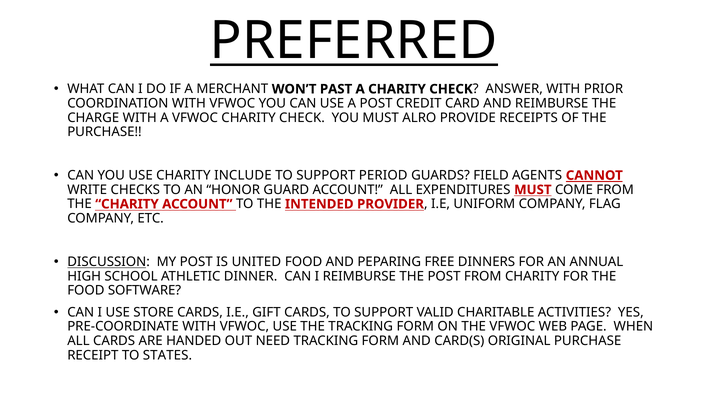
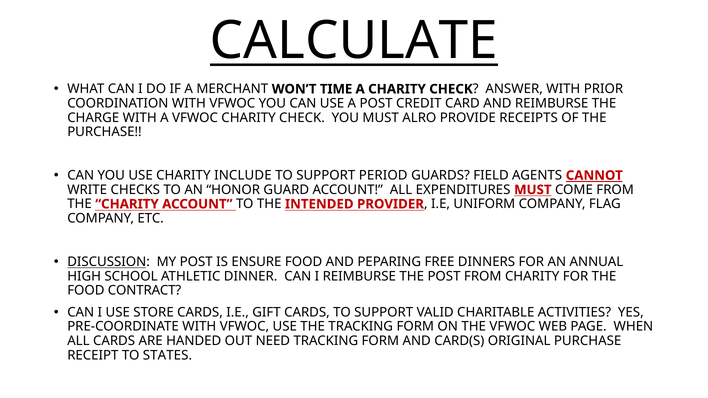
PREFERRED: PREFERRED -> CALCULATE
PAST: PAST -> TIME
UNITED: UNITED -> ENSURE
SOFTWARE: SOFTWARE -> CONTRACT
